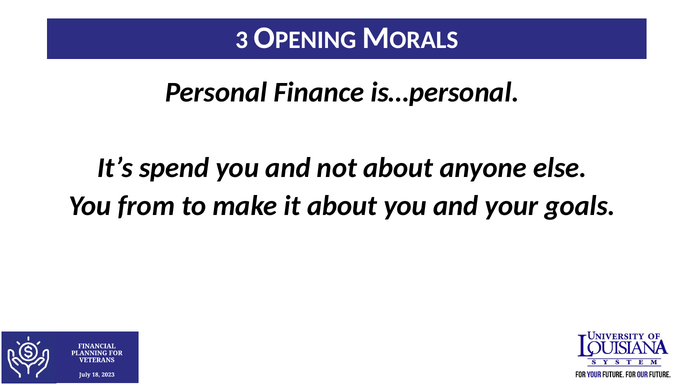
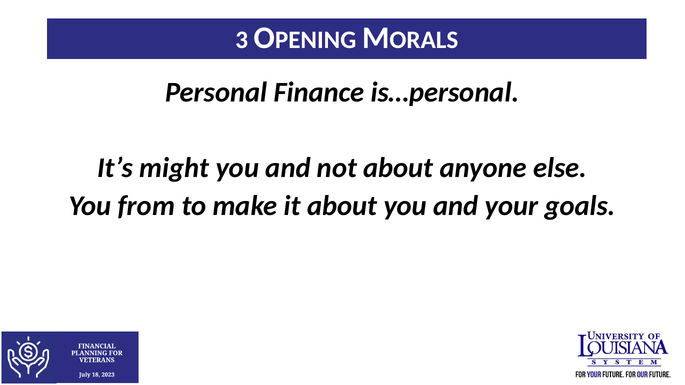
spend: spend -> might
